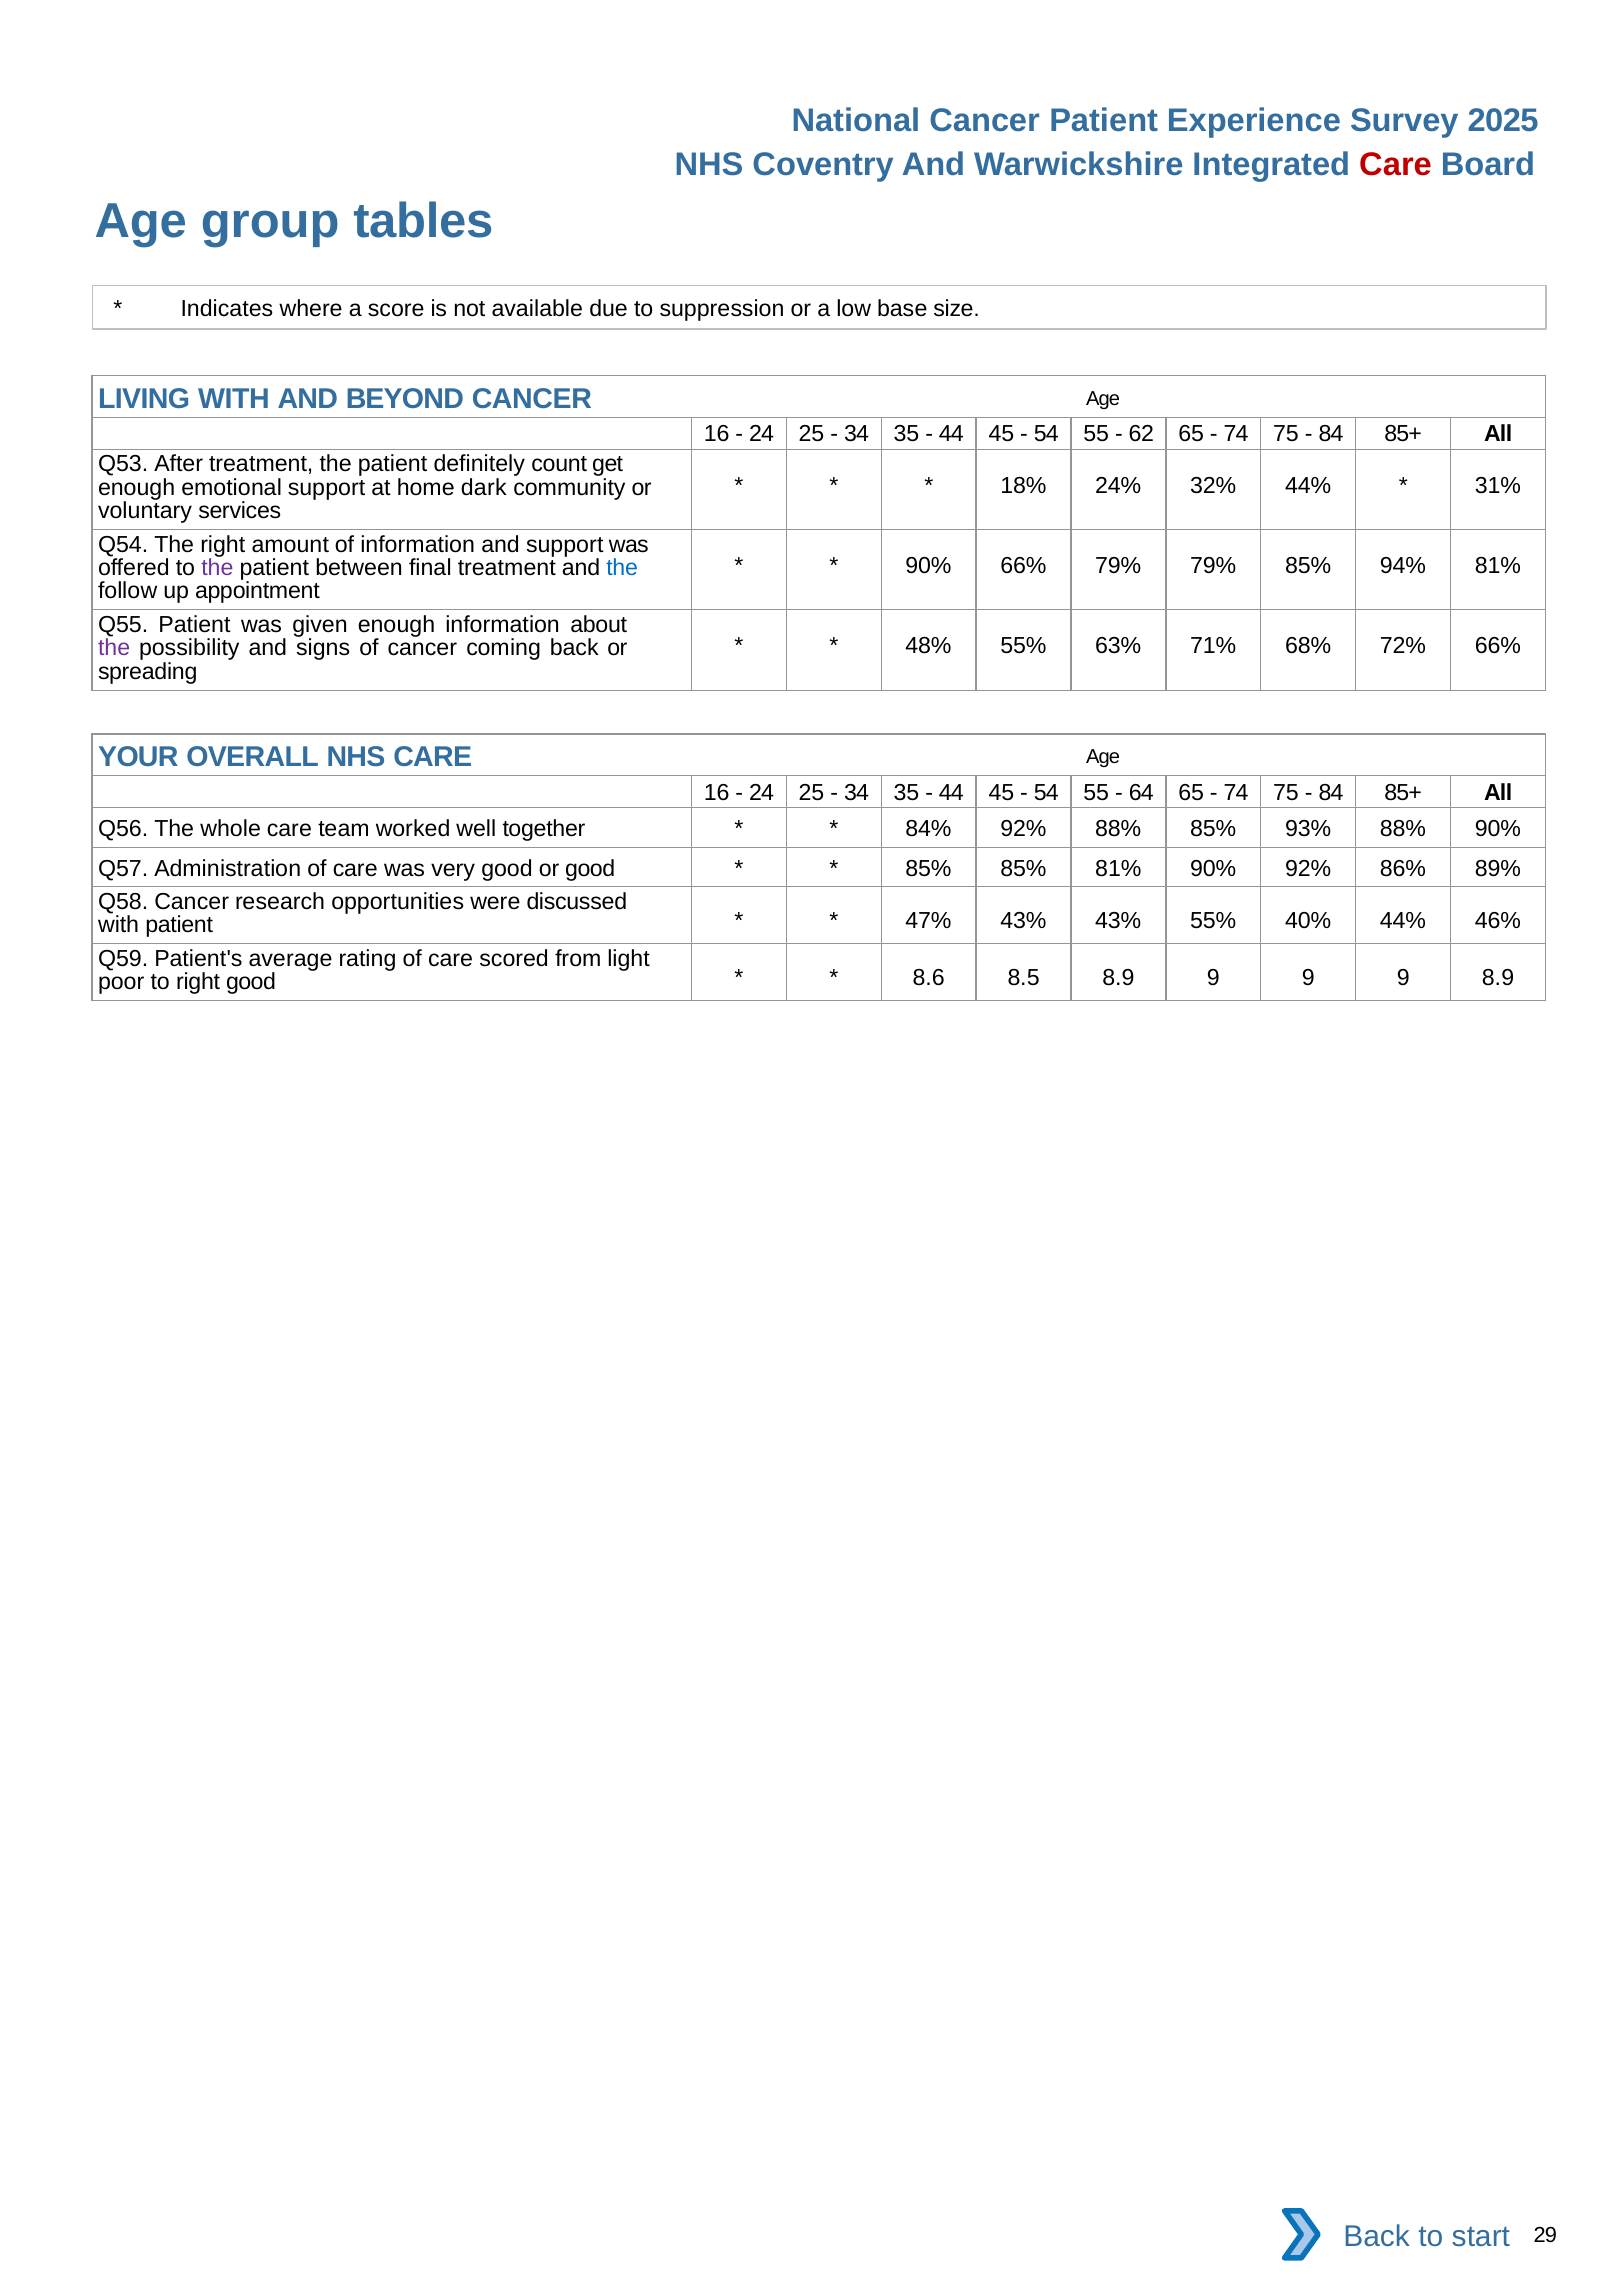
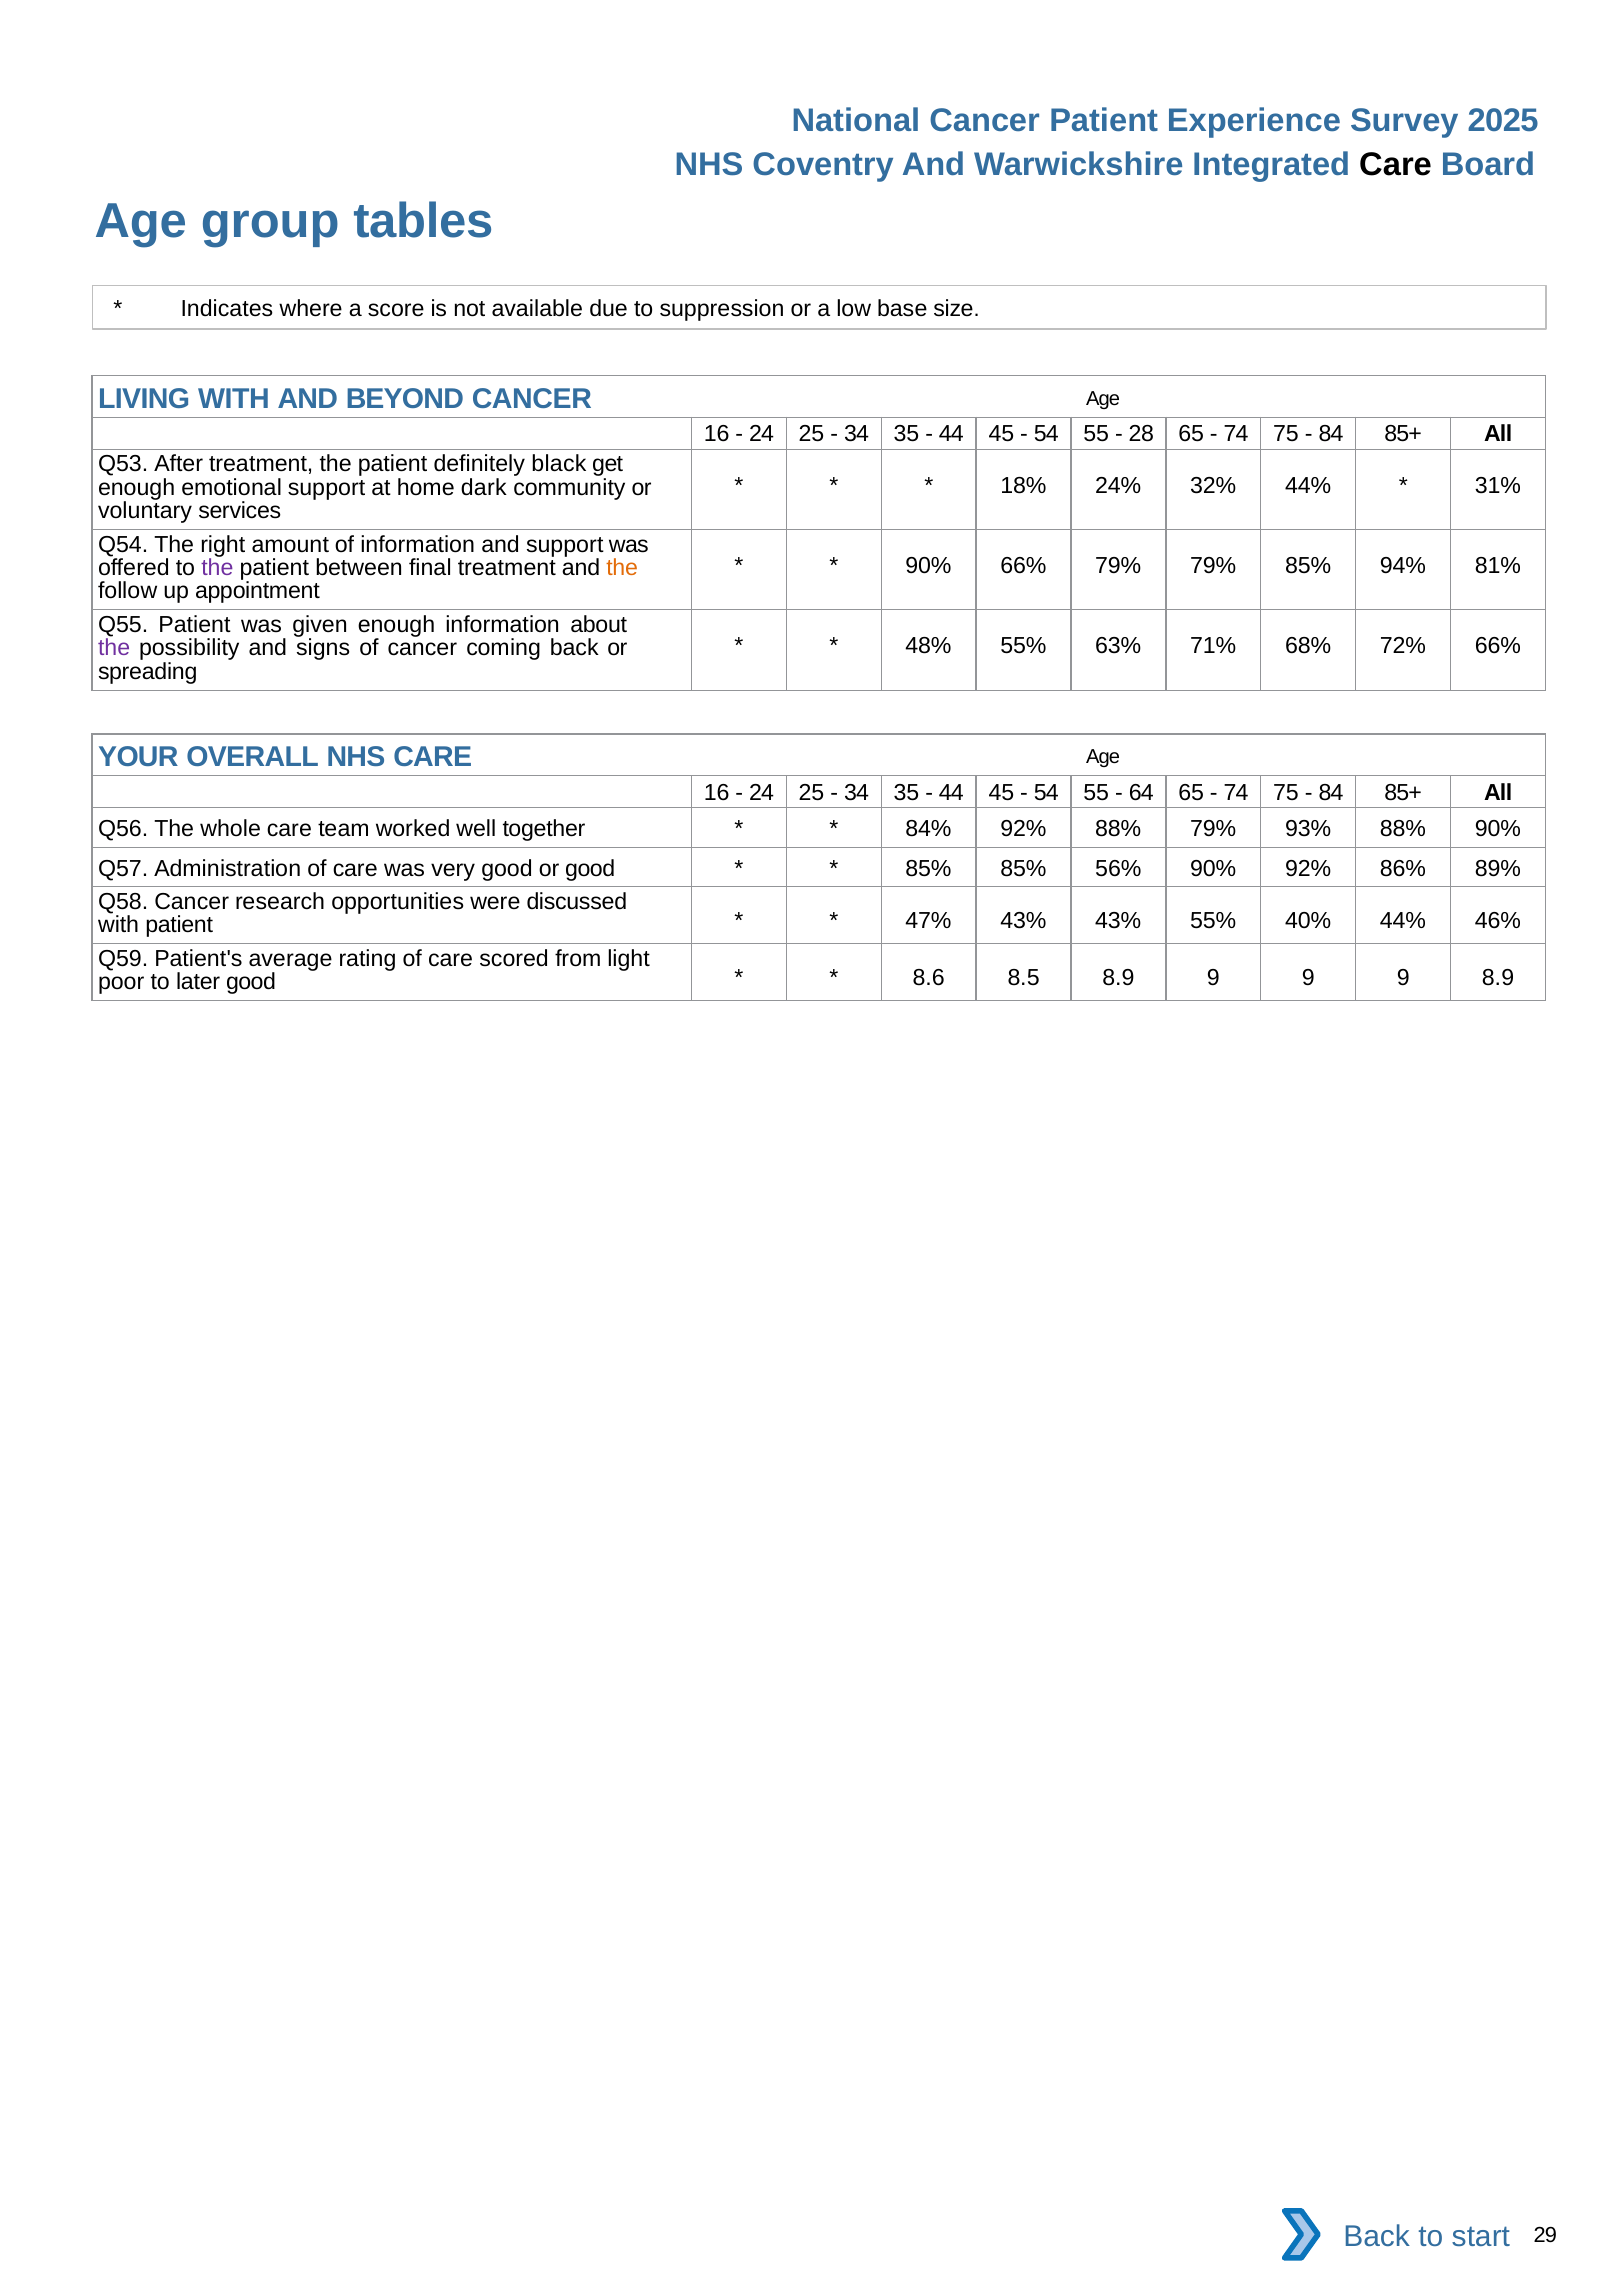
Care at (1396, 165) colour: red -> black
62: 62 -> 28
count: count -> black
the at (622, 568) colour: blue -> orange
88% 85%: 85% -> 79%
85% 81%: 81% -> 56%
to right: right -> later
